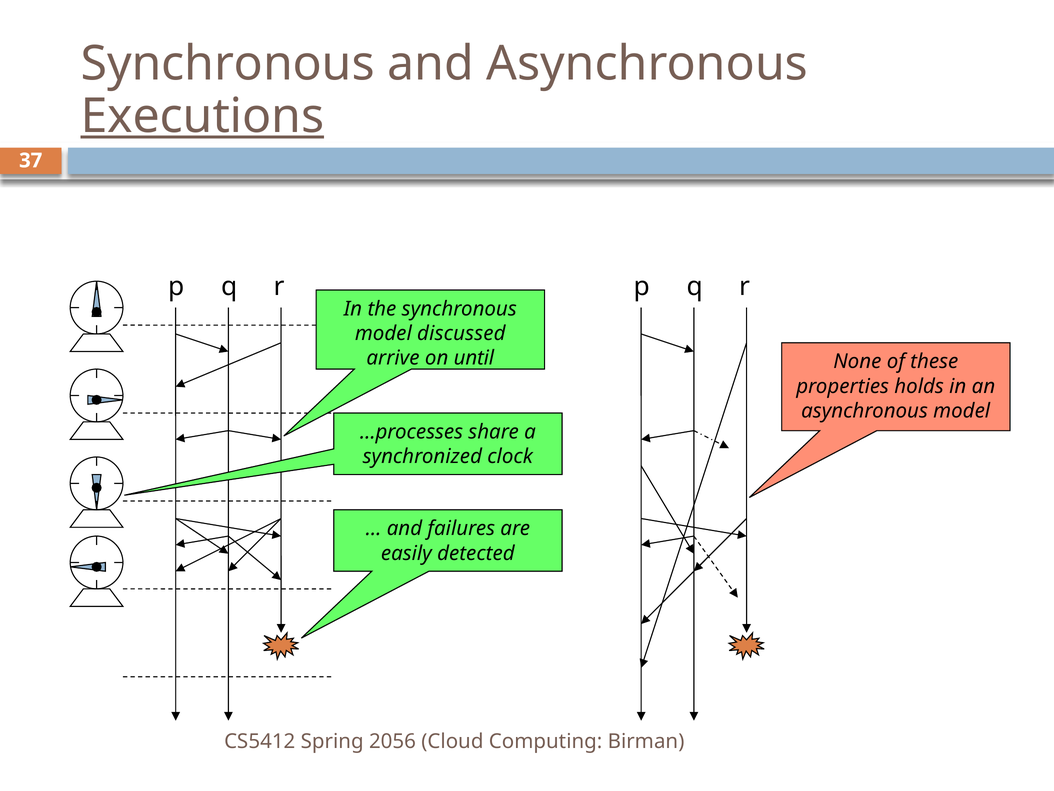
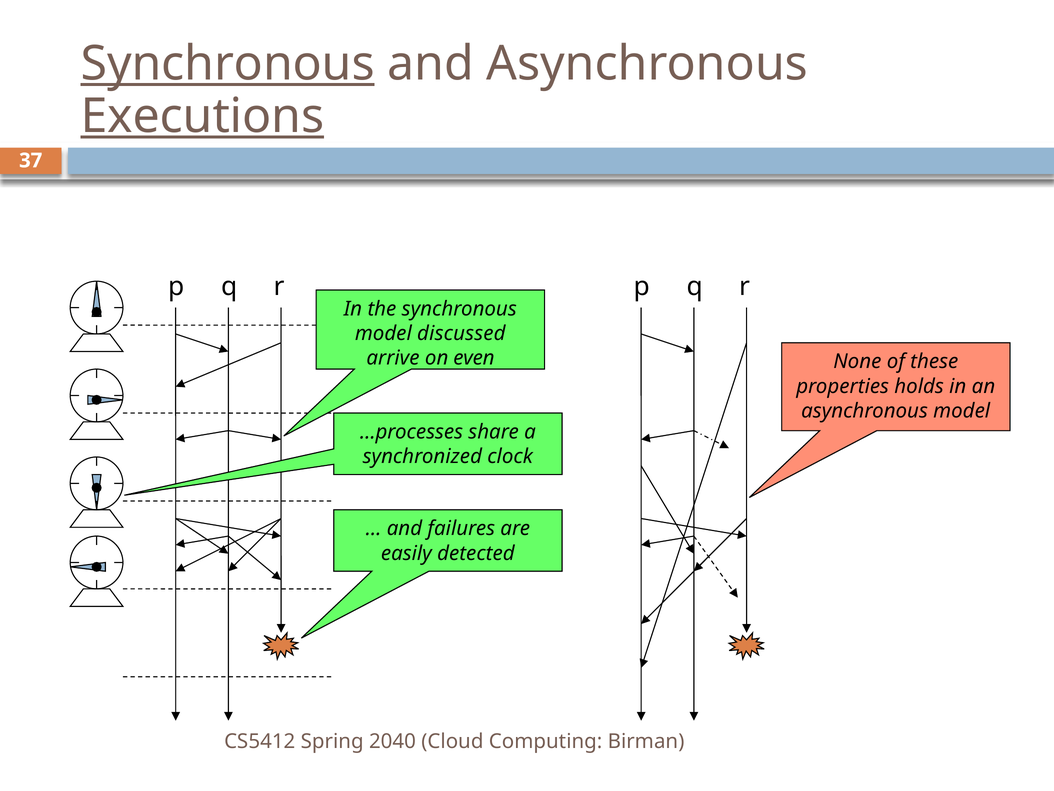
Synchronous at (228, 64) underline: none -> present
until: until -> even
2056: 2056 -> 2040
